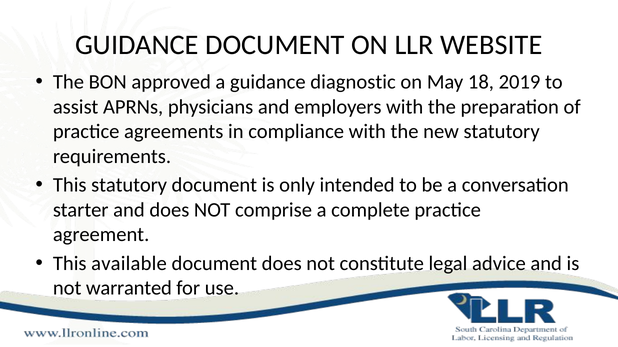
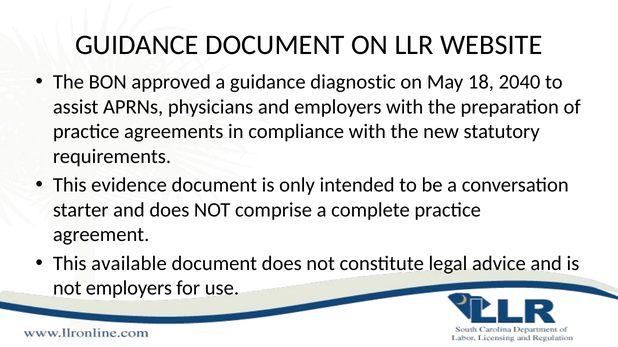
2019: 2019 -> 2040
This statutory: statutory -> evidence
not warranted: warranted -> employers
